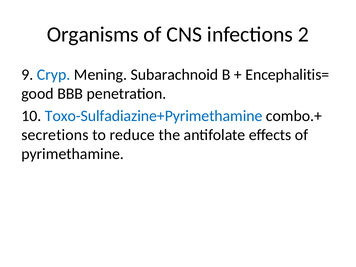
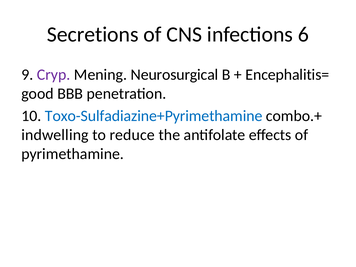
Organisms: Organisms -> Secretions
2: 2 -> 6
Cryp colour: blue -> purple
Subarachnoid: Subarachnoid -> Neurosurgical
secretions: secretions -> indwelling
